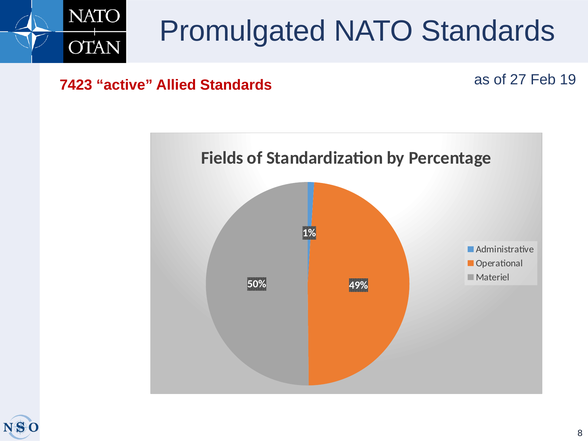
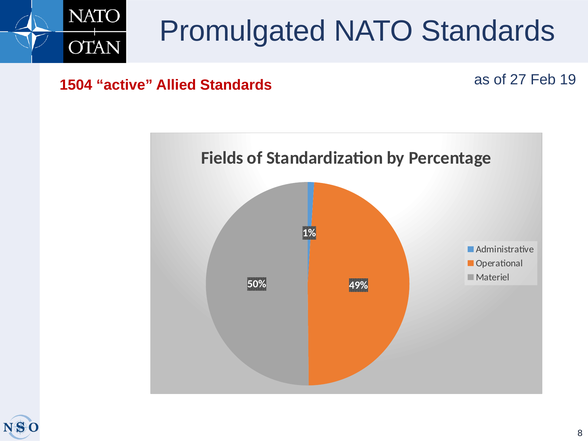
7423: 7423 -> 1504
